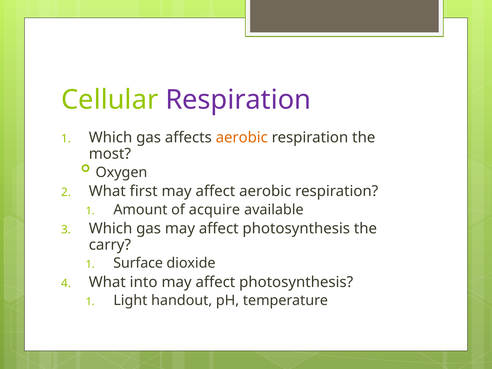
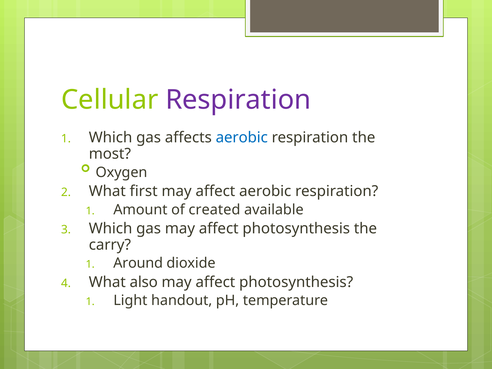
aerobic at (242, 138) colour: orange -> blue
acquire: acquire -> created
Surface: Surface -> Around
into: into -> also
